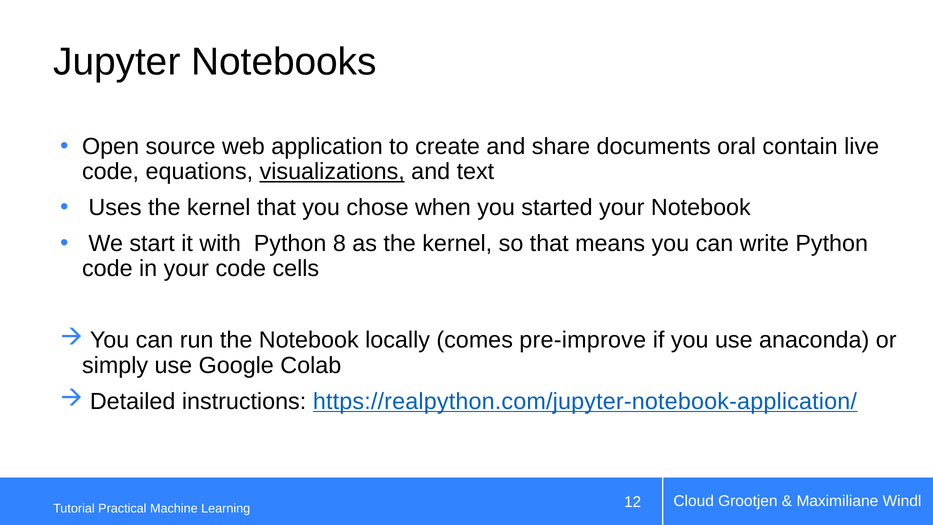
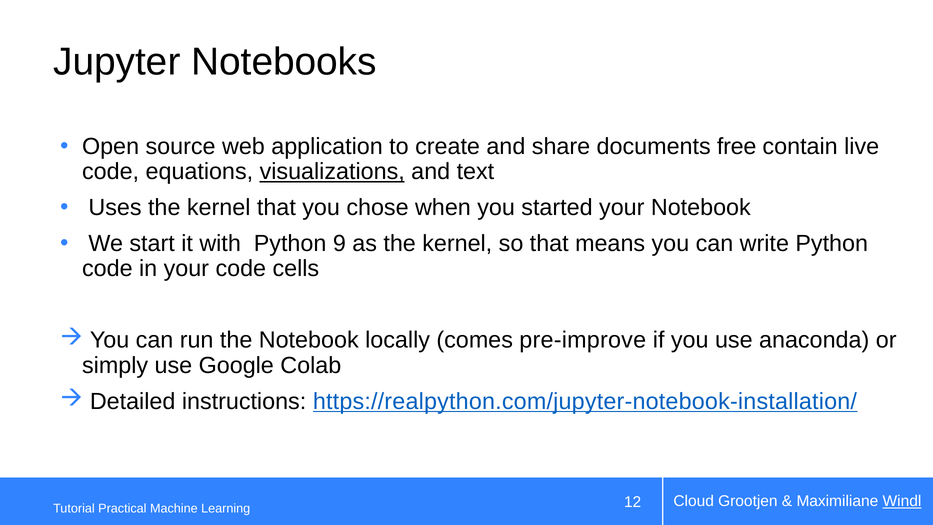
oral: oral -> free
8: 8 -> 9
https://realpython.com/jupyter-notebook-application/: https://realpython.com/jupyter-notebook-application/ -> https://realpython.com/jupyter-notebook-installation/
Windl underline: none -> present
